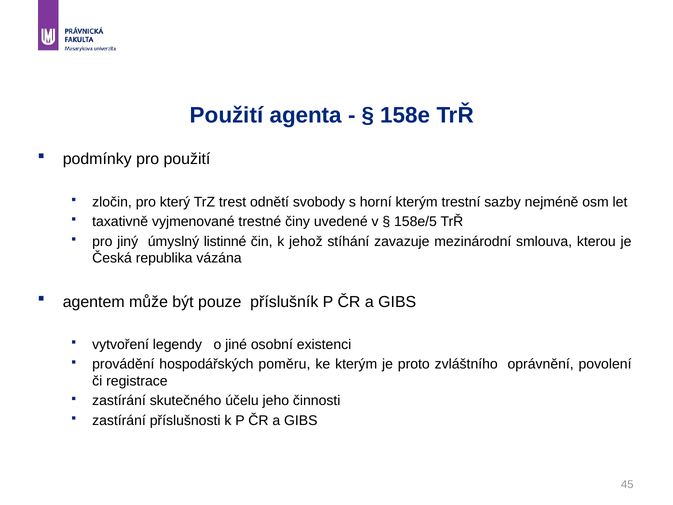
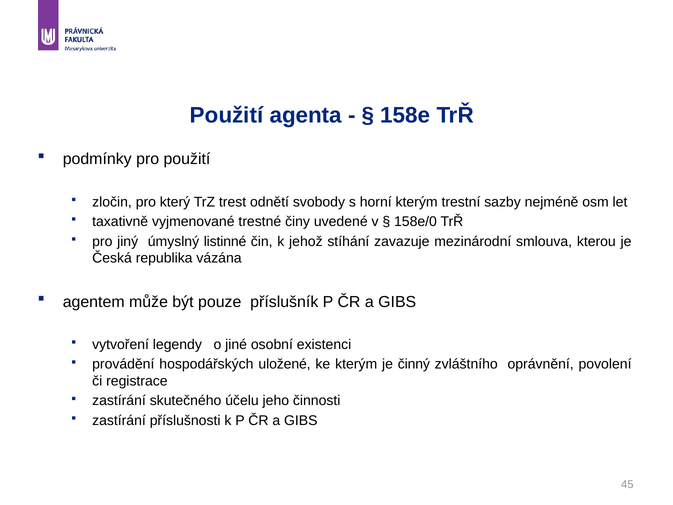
158e/5: 158e/5 -> 158e/0
poměru: poměru -> uložené
proto: proto -> činný
